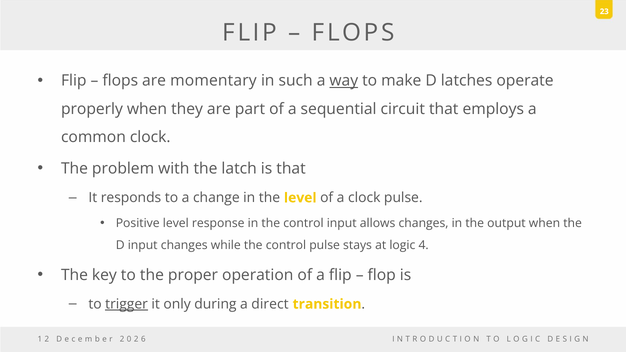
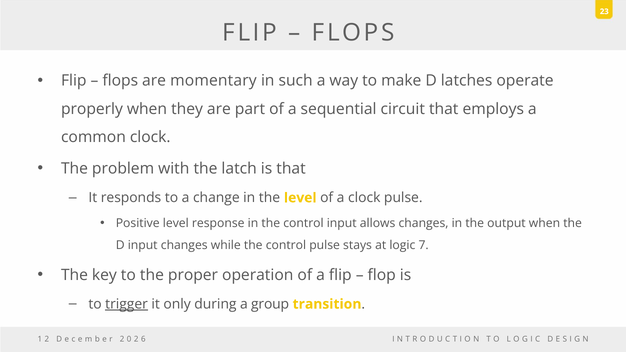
way underline: present -> none
4: 4 -> 7
direct: direct -> group
